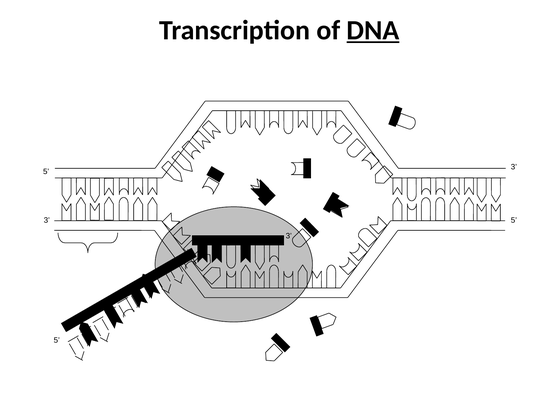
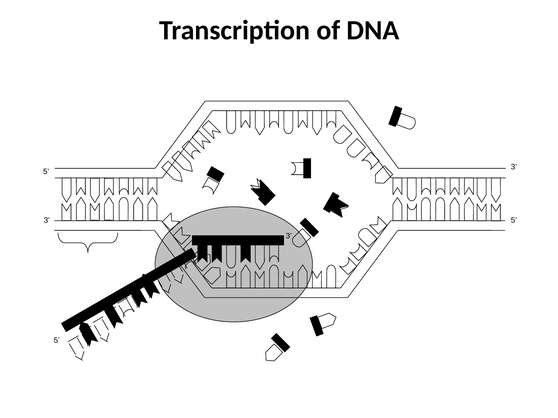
DNA underline: present -> none
